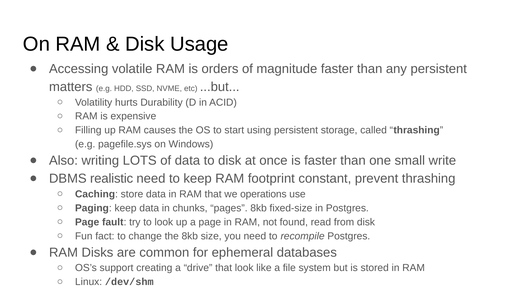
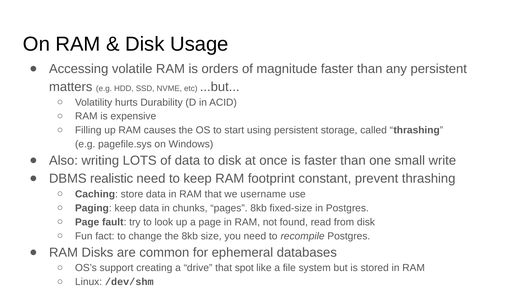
operations: operations -> username
that look: look -> spot
